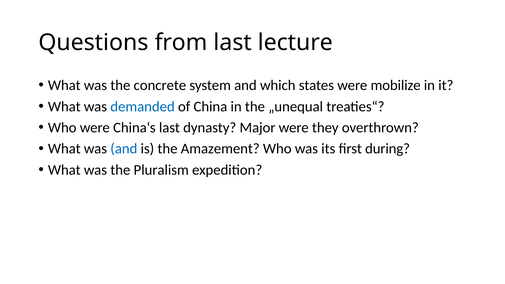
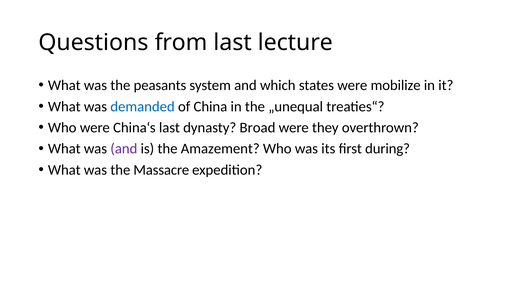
concrete: concrete -> peasants
Major: Major -> Broad
and at (124, 149) colour: blue -> purple
Pluralism: Pluralism -> Massacre
